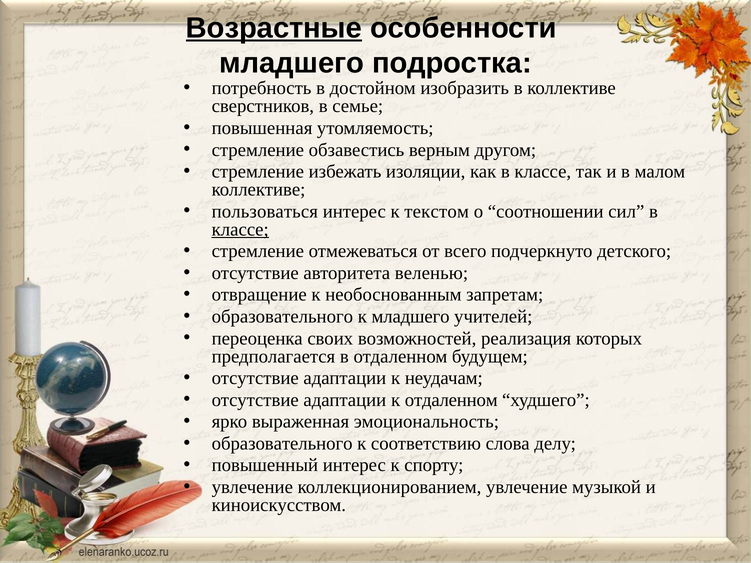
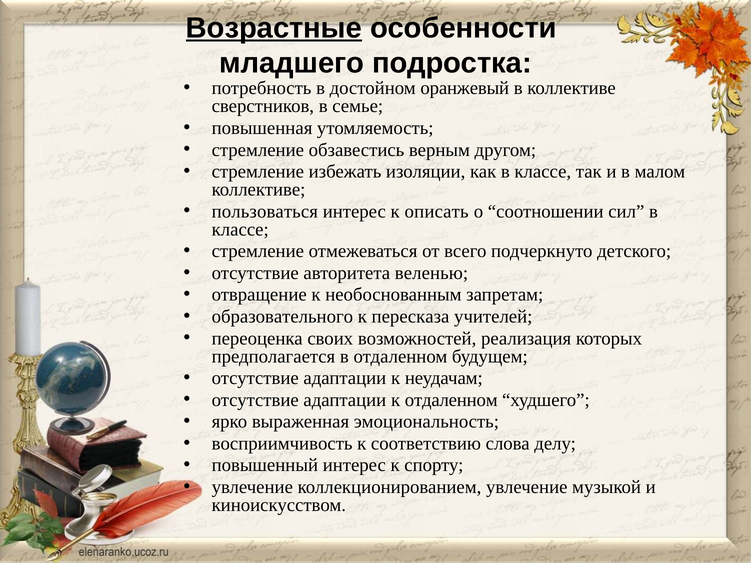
изобразить: изобразить -> оранжевый
текстом: текстом -> описать
классе at (240, 230) underline: present -> none
к младшего: младшего -> пересказа
образовательного at (282, 444): образовательного -> восприимчивость
